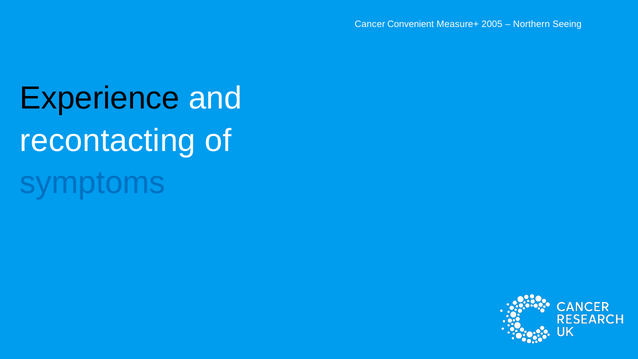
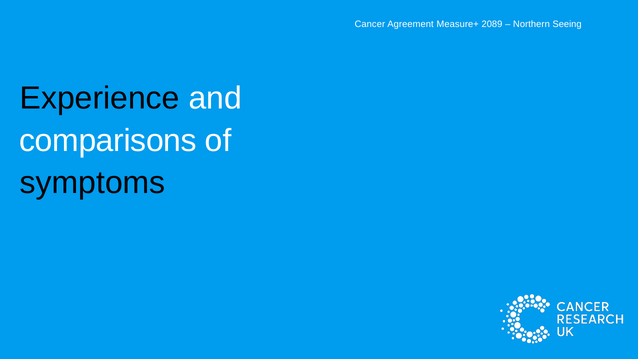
Convenient: Convenient -> Agreement
2005: 2005 -> 2089
recontacting: recontacting -> comparisons
symptoms colour: blue -> black
